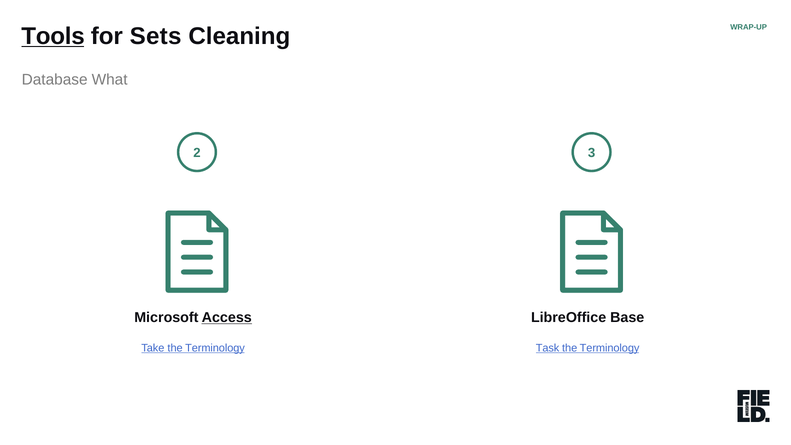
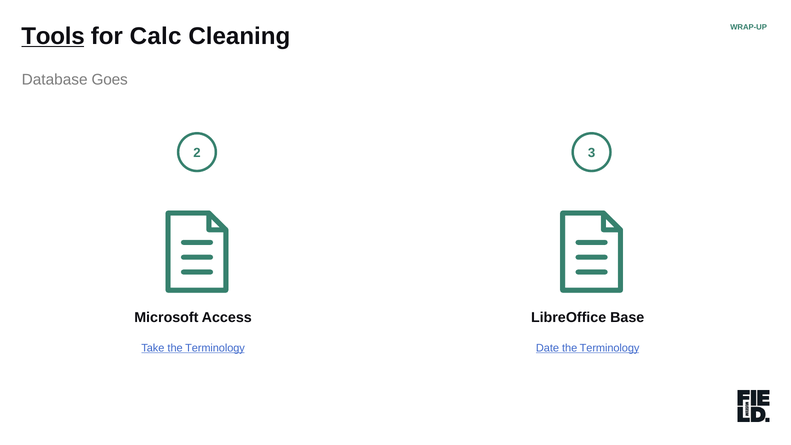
Sets: Sets -> Calc
What: What -> Goes
Access underline: present -> none
Task: Task -> Date
